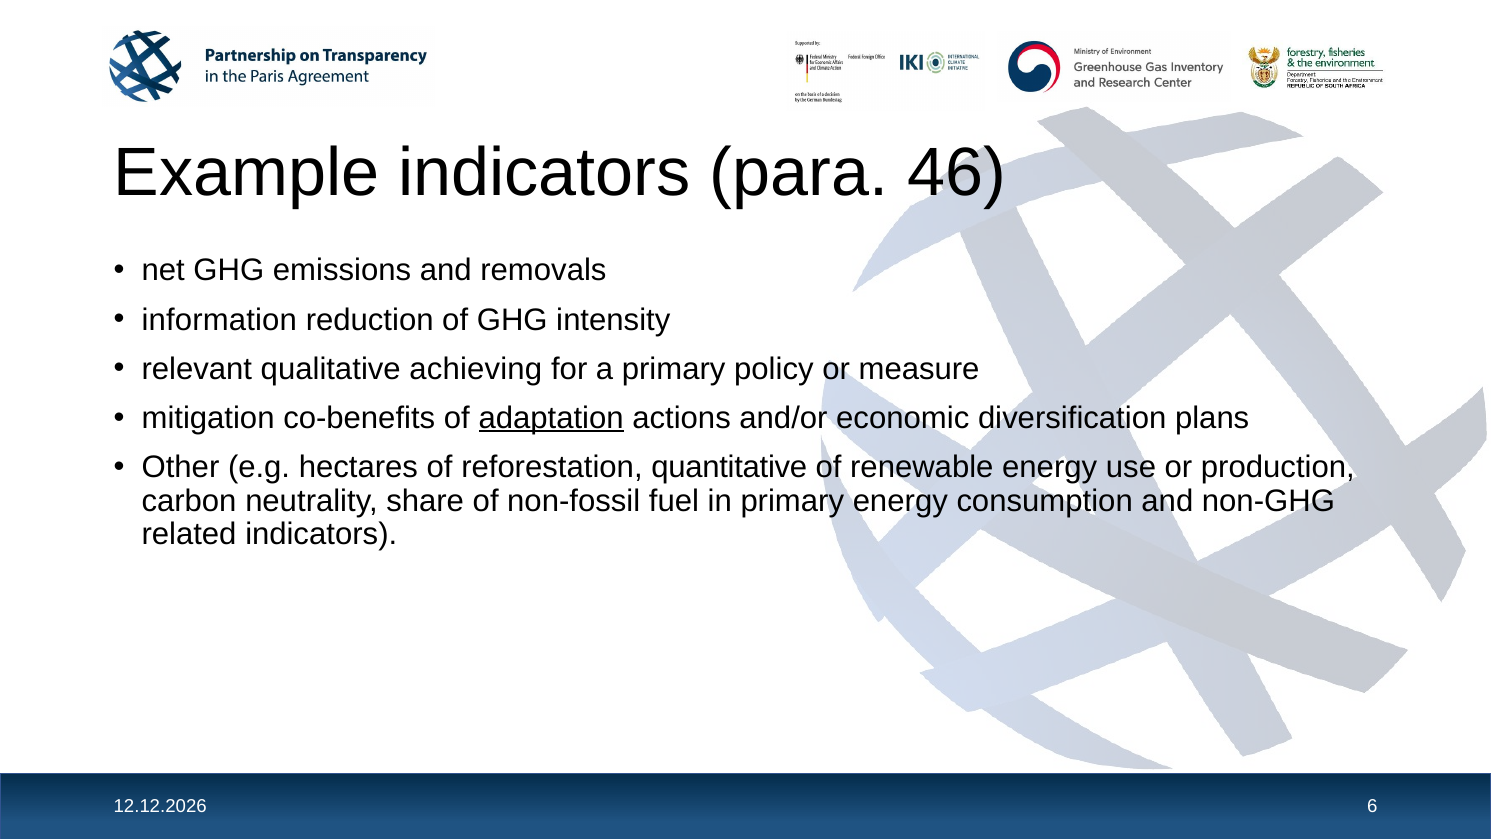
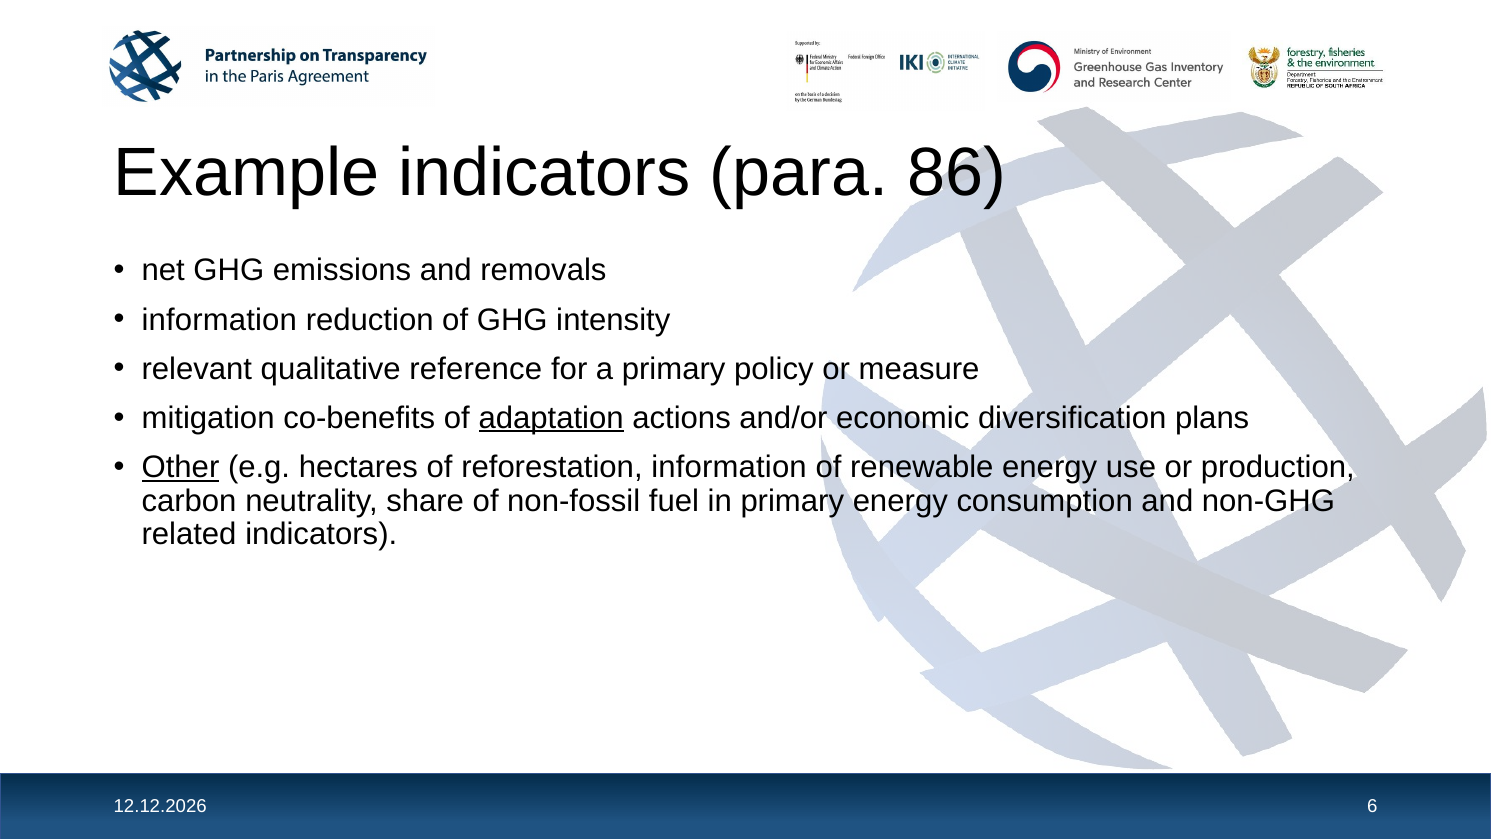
46: 46 -> 86
achieving: achieving -> reference
Other underline: none -> present
reforestation quantitative: quantitative -> information
